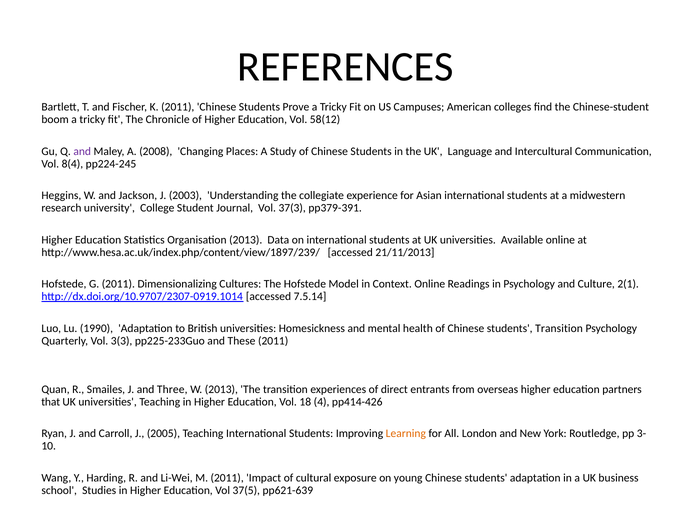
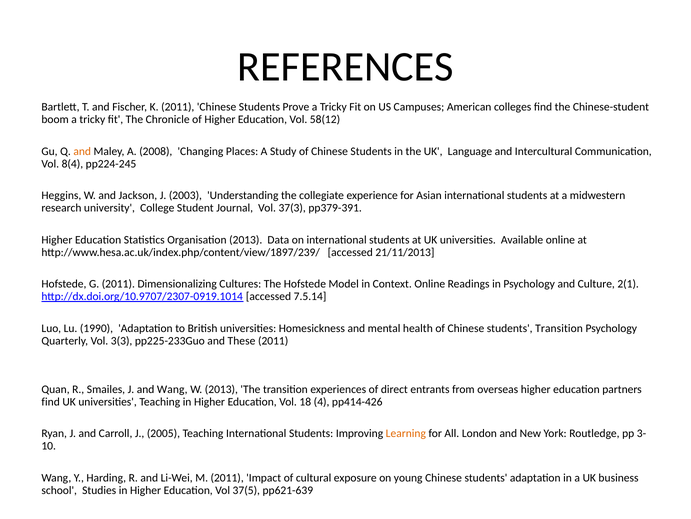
and at (82, 151) colour: purple -> orange
and Three: Three -> Wang
that at (51, 401): that -> find
